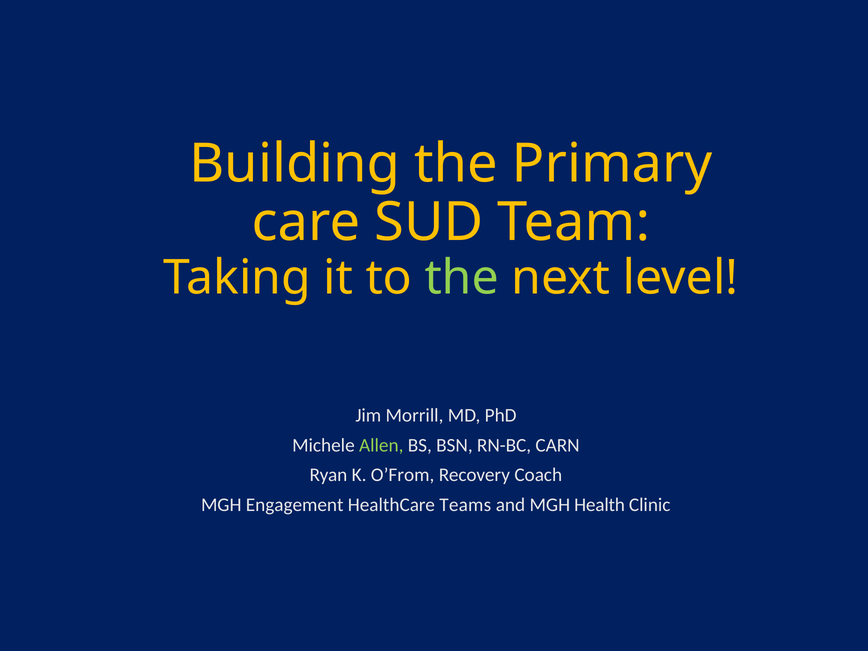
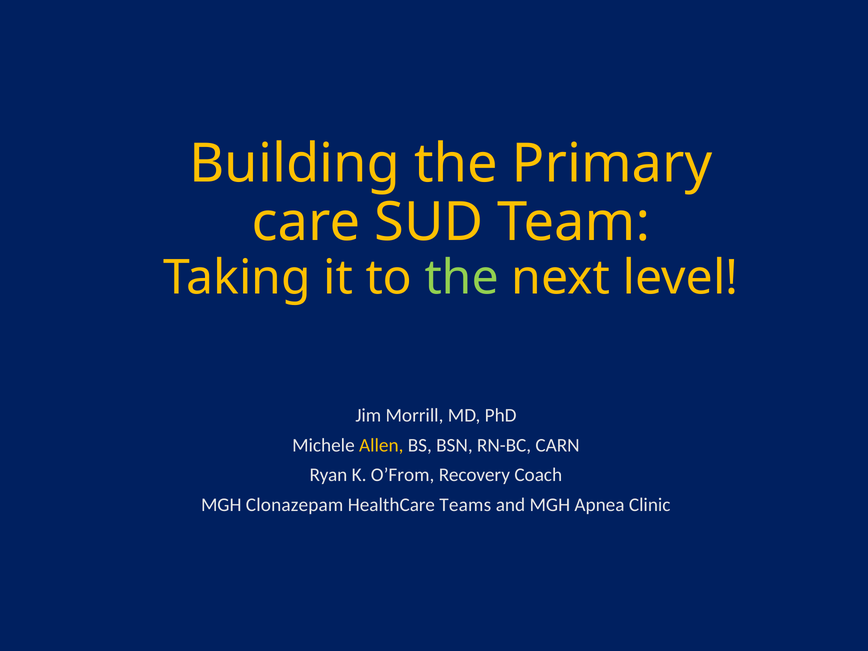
Allen colour: light green -> yellow
Engagement: Engagement -> Clonazepam
Health: Health -> Apnea
